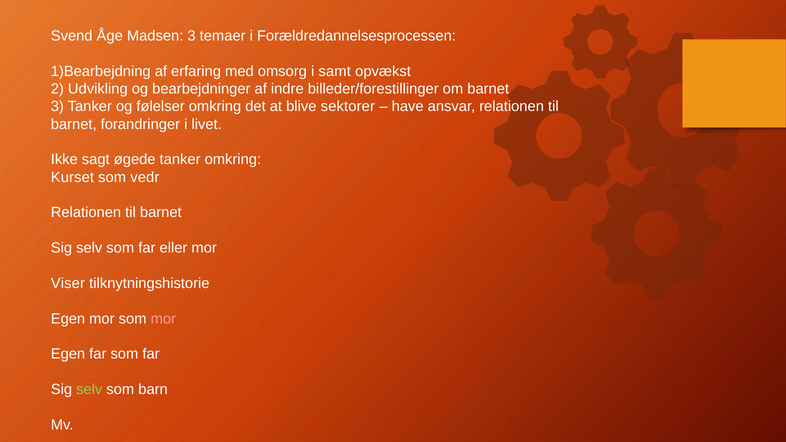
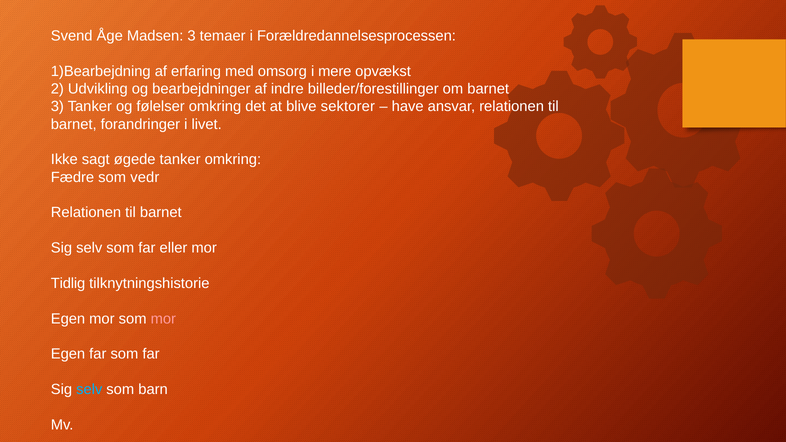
samt: samt -> mere
Kurset: Kurset -> Fædre
Viser: Viser -> Tidlig
selv at (89, 389) colour: light green -> light blue
